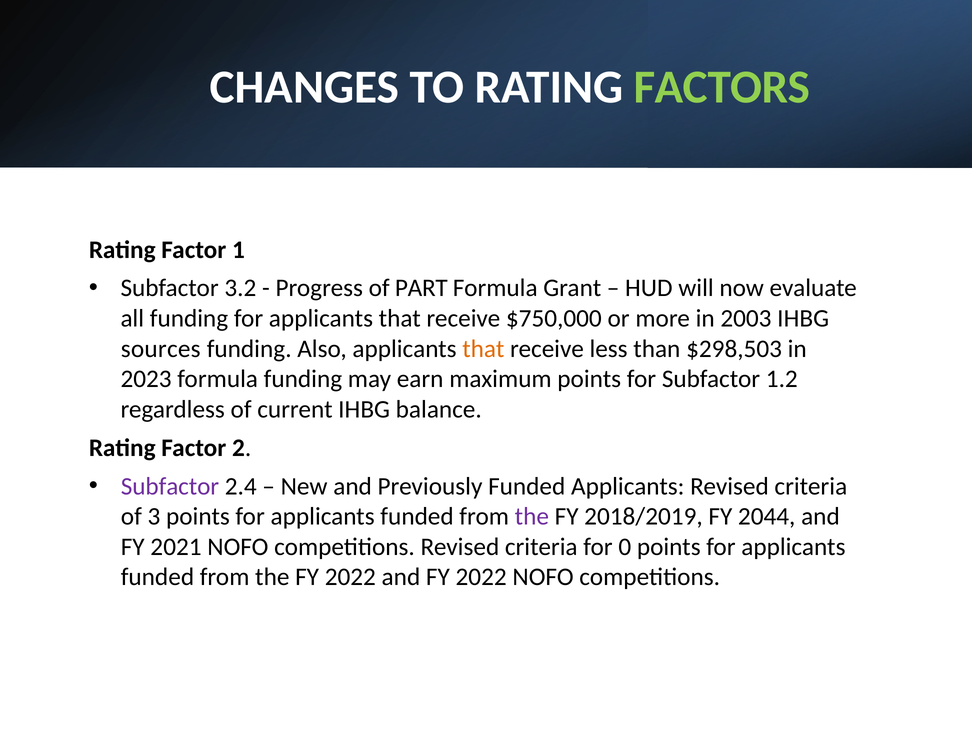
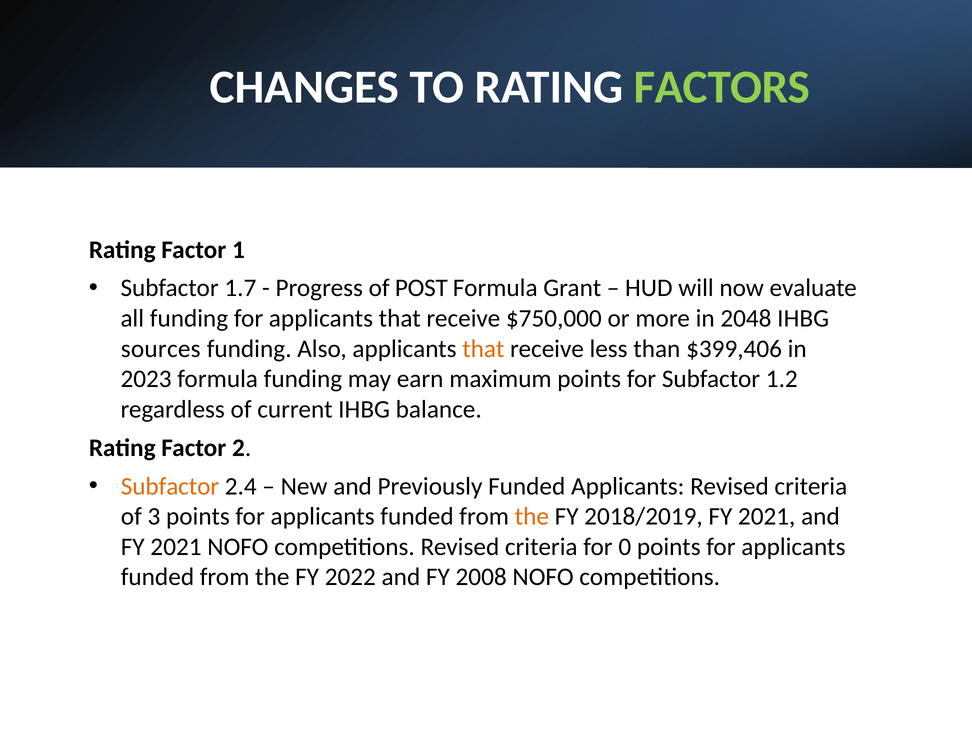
3.2: 3.2 -> 1.7
PART: PART -> POST
2003: 2003 -> 2048
$298,503: $298,503 -> $399,406
Subfactor at (170, 486) colour: purple -> orange
the at (532, 517) colour: purple -> orange
2018/2019 FY 2044: 2044 -> 2021
and FY 2022: 2022 -> 2008
